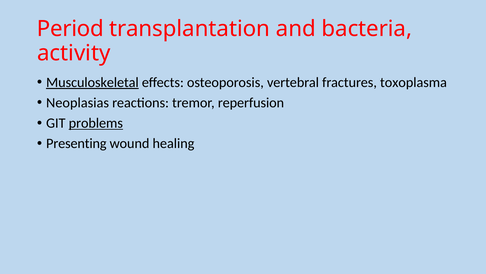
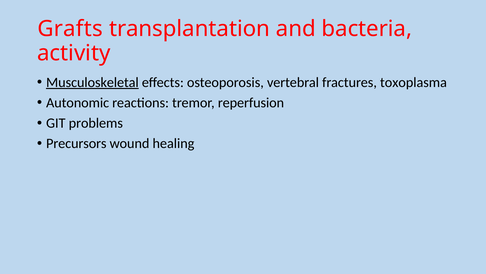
Period: Period -> Grafts
Neoplasias: Neoplasias -> Autonomic
problems underline: present -> none
Presenting: Presenting -> Precursors
